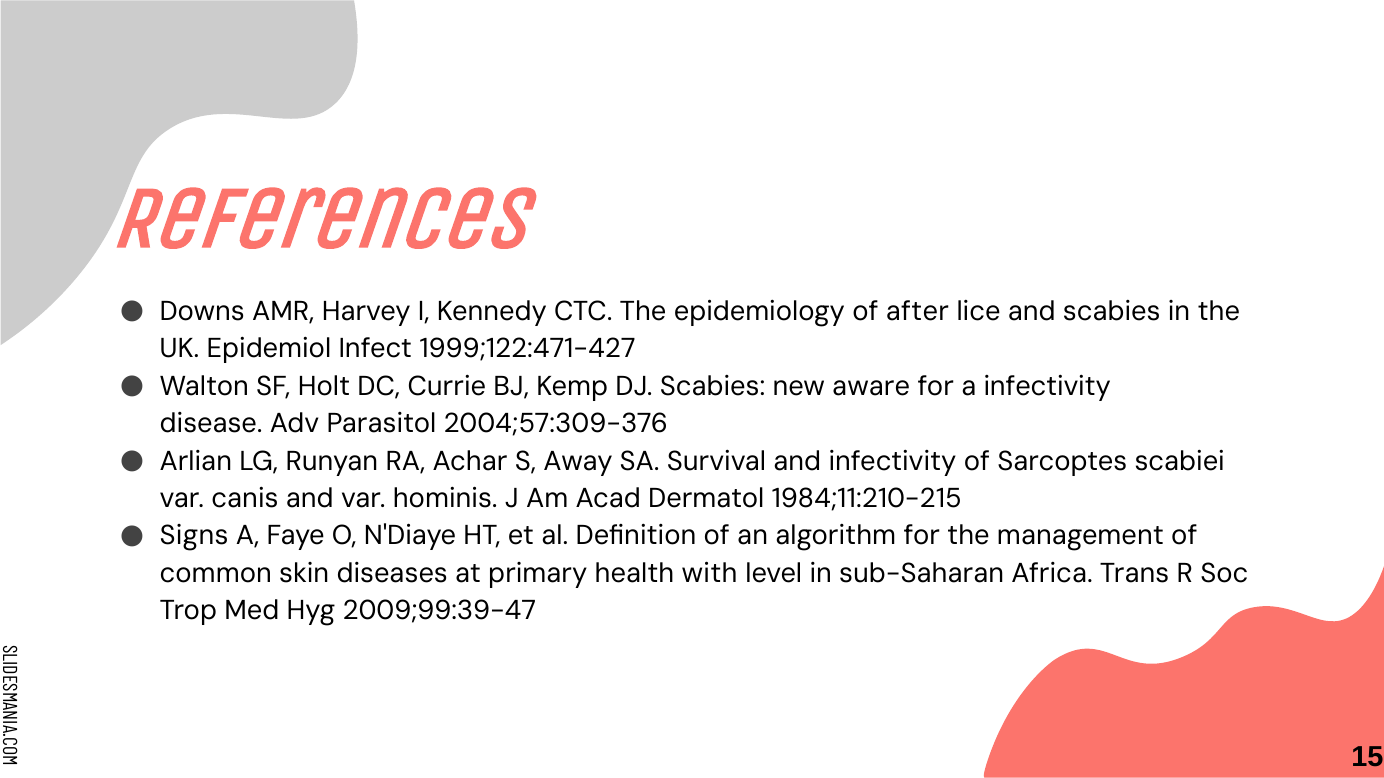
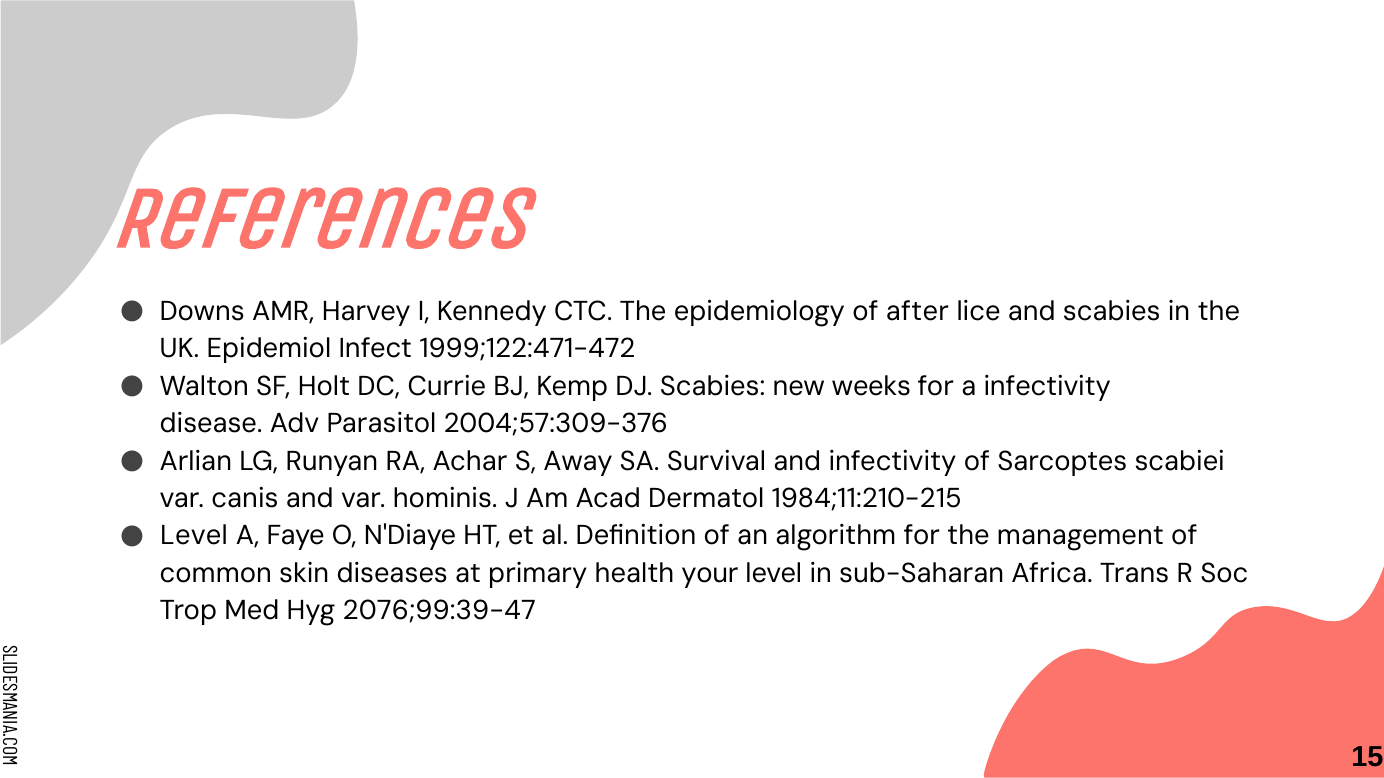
1999;122:471-427: 1999;122:471-427 -> 1999;122:471-472
aware: aware -> weeks
Signs at (194, 536): Signs -> Level
with: with -> your
2009;99:39-47: 2009;99:39-47 -> 2076;99:39-47
